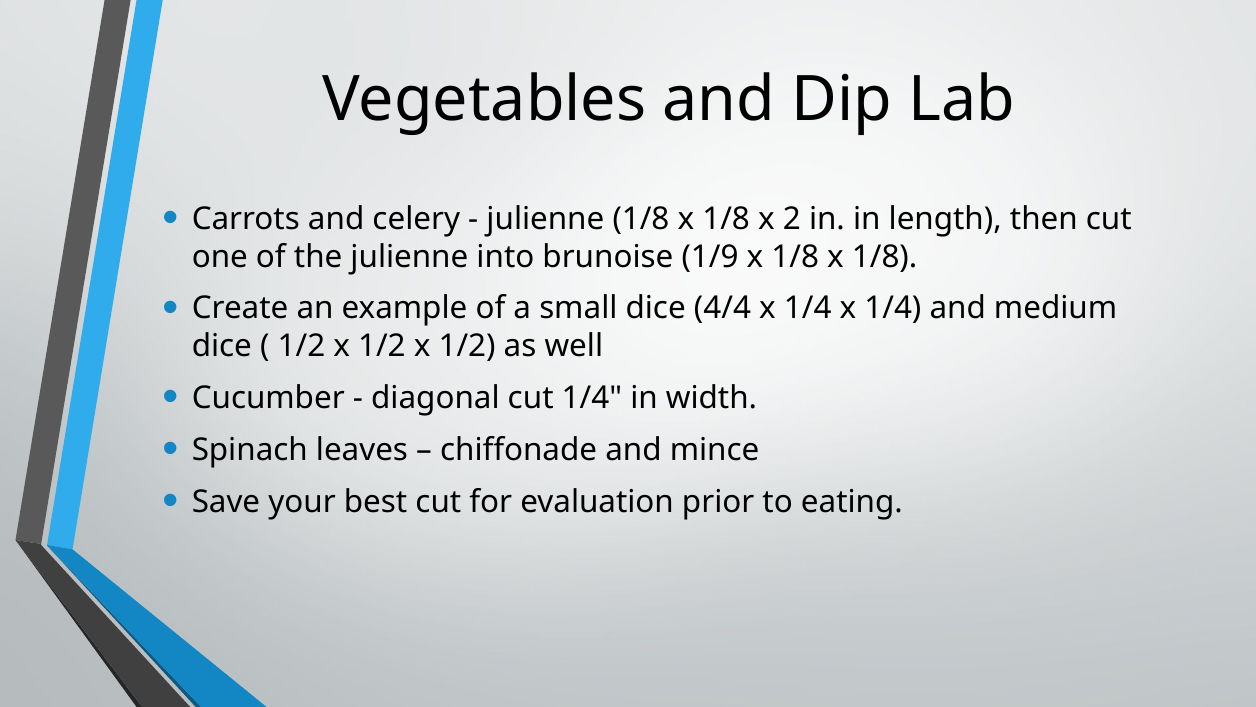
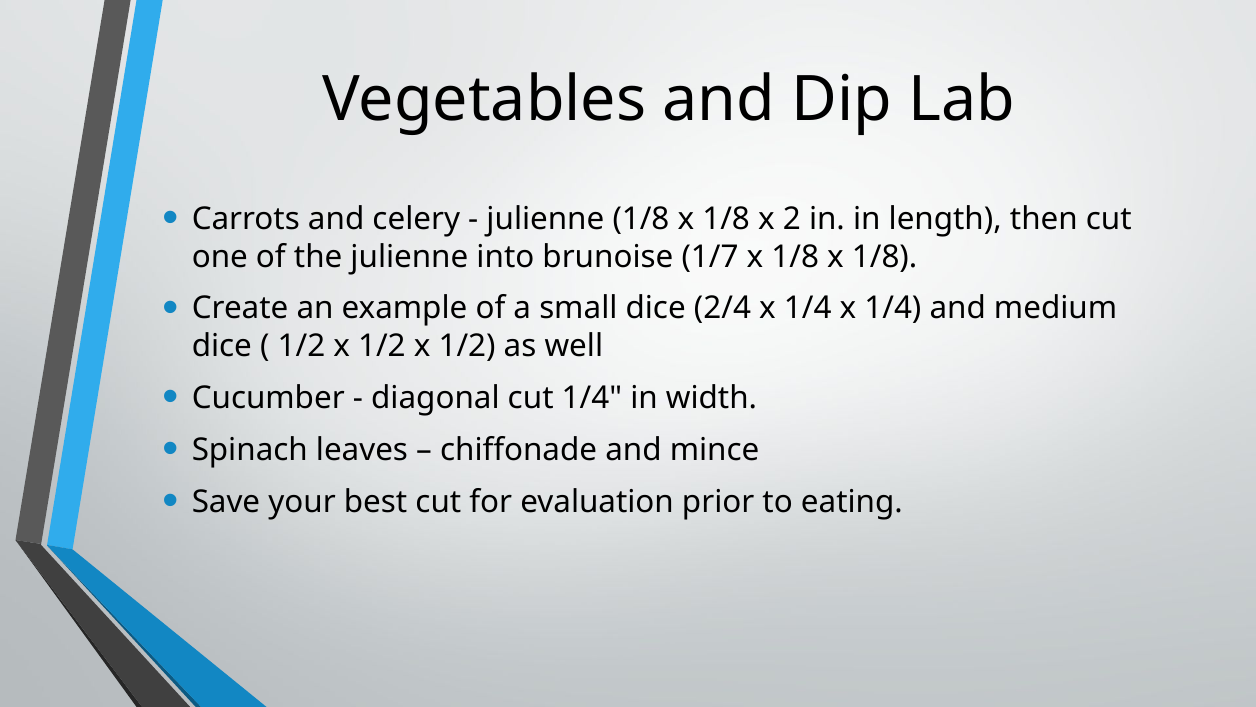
1/9: 1/9 -> 1/7
4/4: 4/4 -> 2/4
